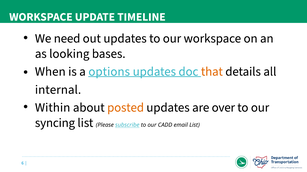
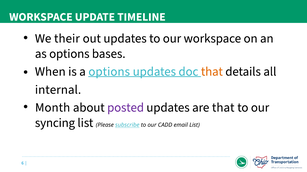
need: need -> their
as looking: looking -> options
Within: Within -> Month
posted colour: orange -> purple
are over: over -> that
